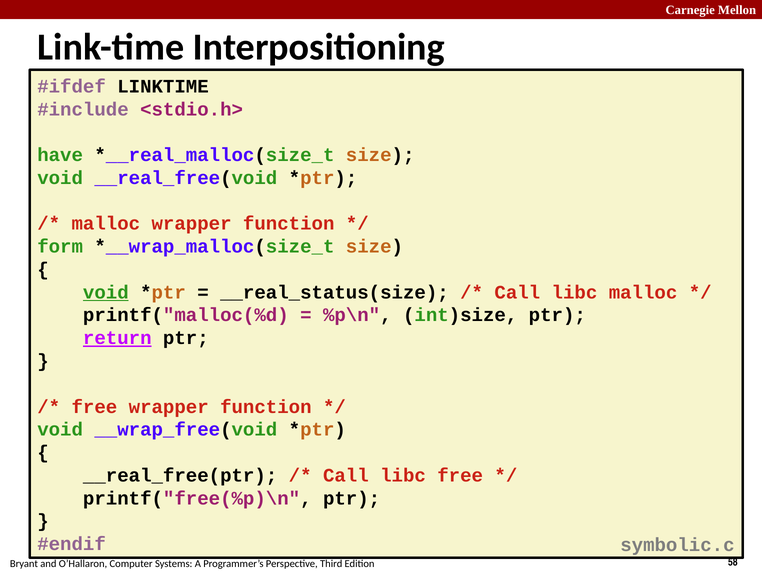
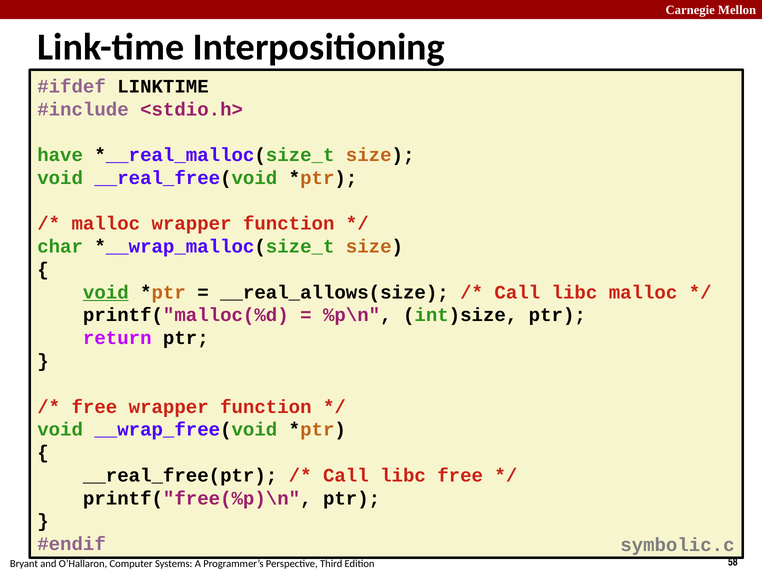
form: form -> char
__real_status(size: __real_status(size -> __real_allows(size
return underline: present -> none
